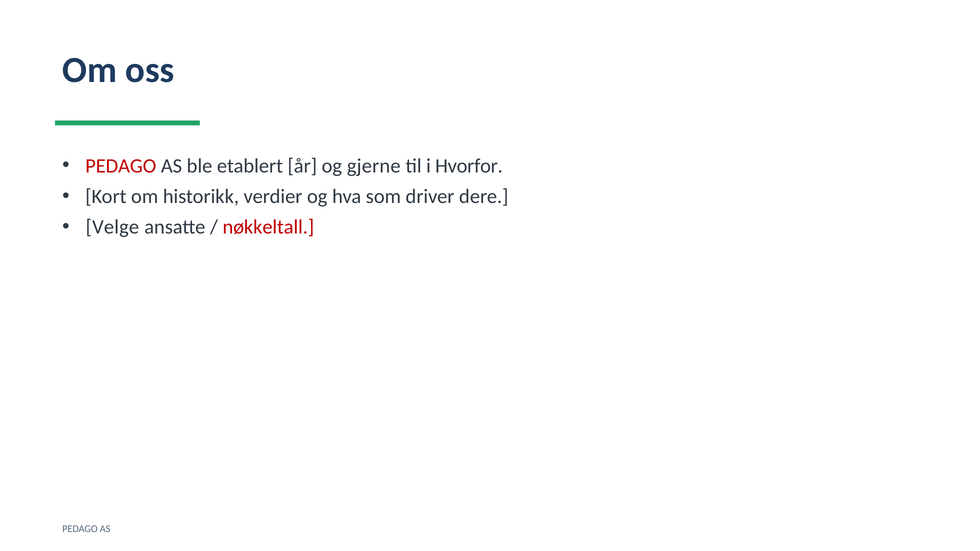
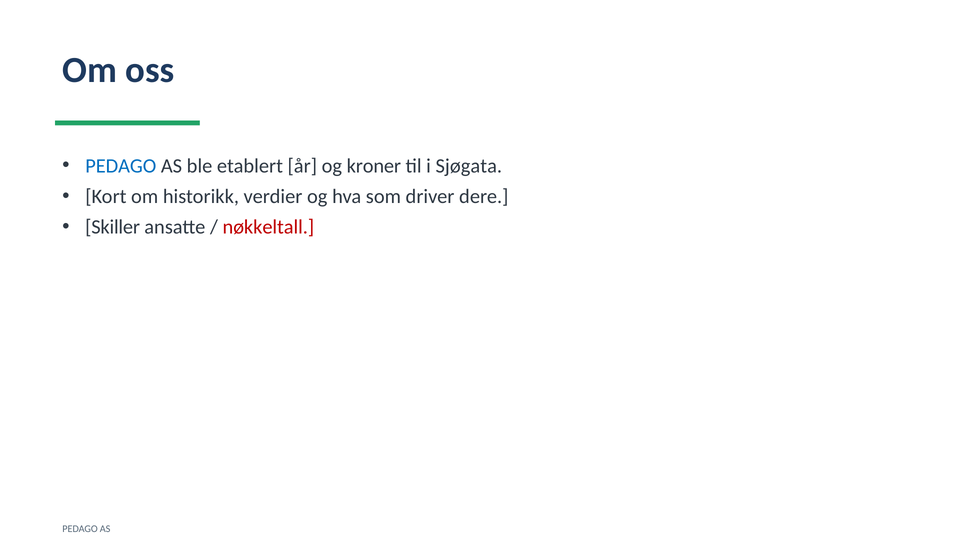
PEDAGO at (121, 166) colour: red -> blue
gjerne: gjerne -> kroner
Hvorfor: Hvorfor -> Sjøgata
Velge: Velge -> Skiller
